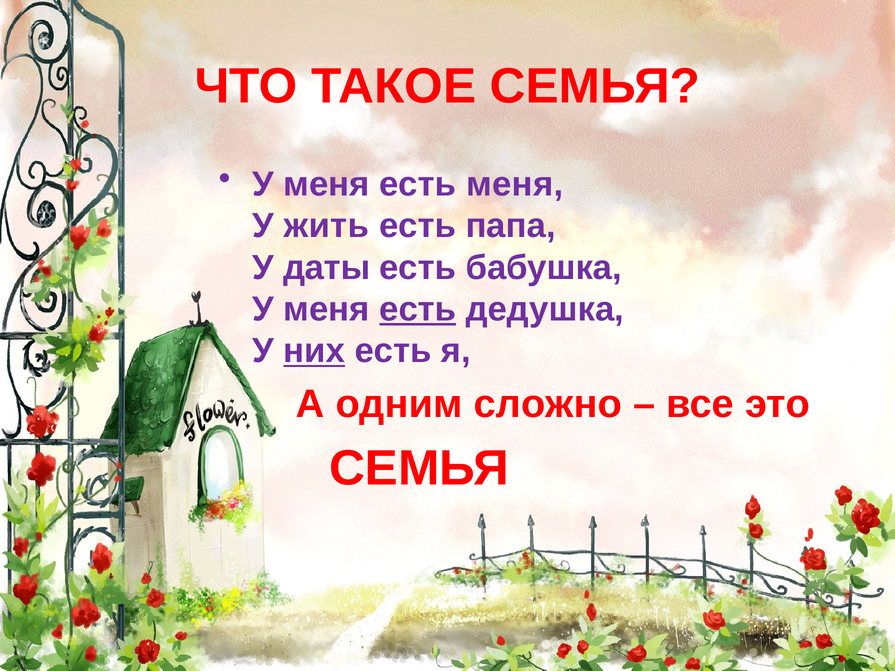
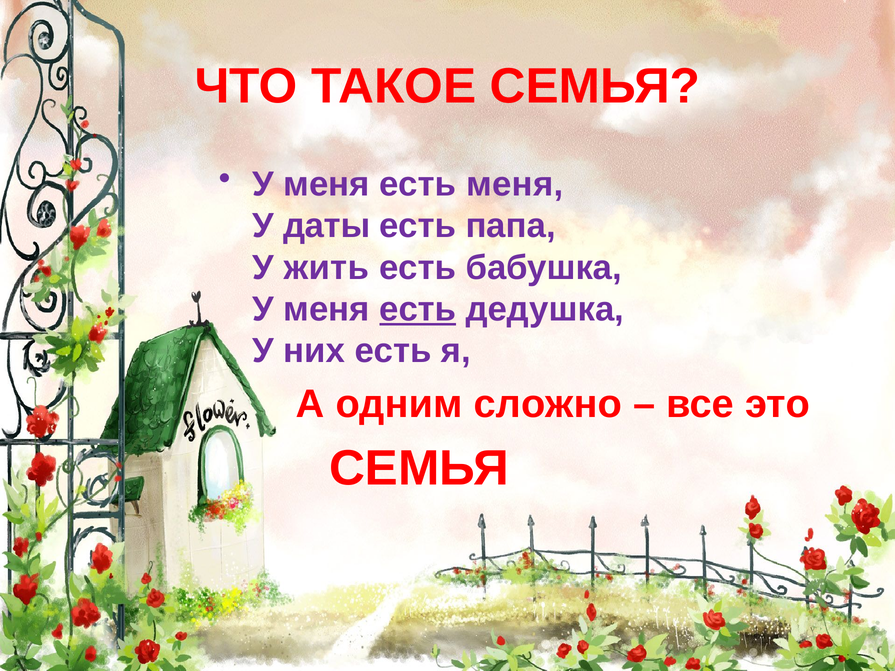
жить: жить -> даты
даты: даты -> жить
них underline: present -> none
